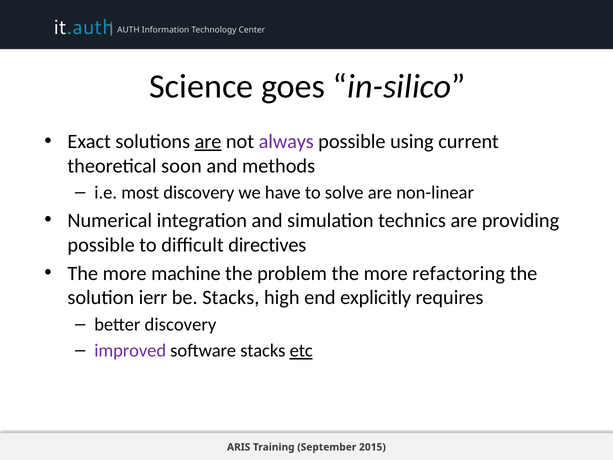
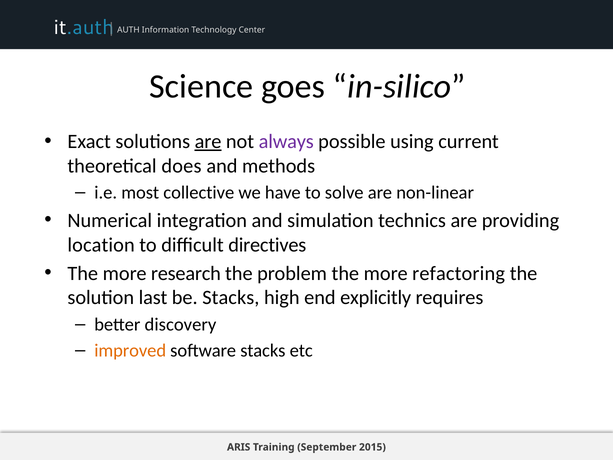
soon: soon -> does
most discovery: discovery -> collective
possible at (101, 245): possible -> location
machine: machine -> research
ierr: ierr -> last
improved colour: purple -> orange
etc underline: present -> none
